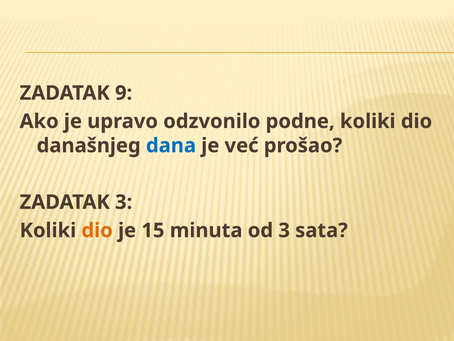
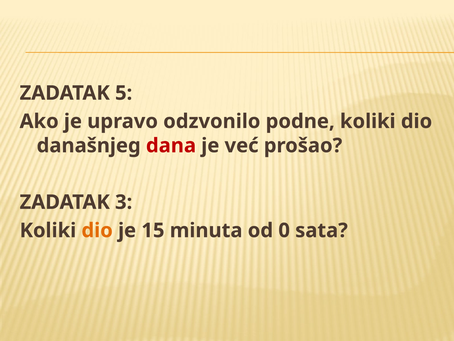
9: 9 -> 5
dana colour: blue -> red
od 3: 3 -> 0
